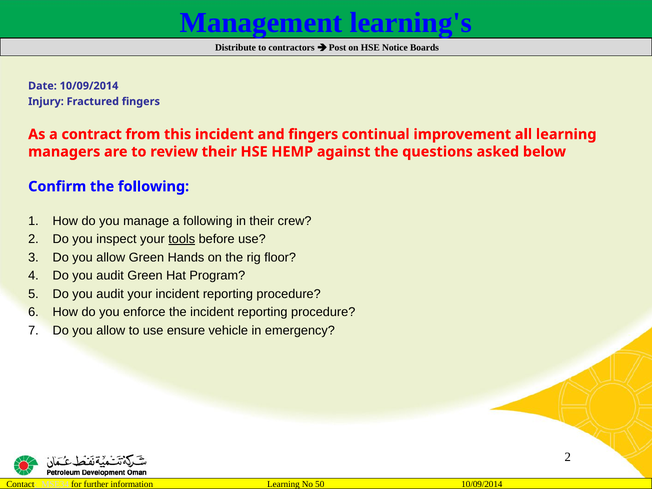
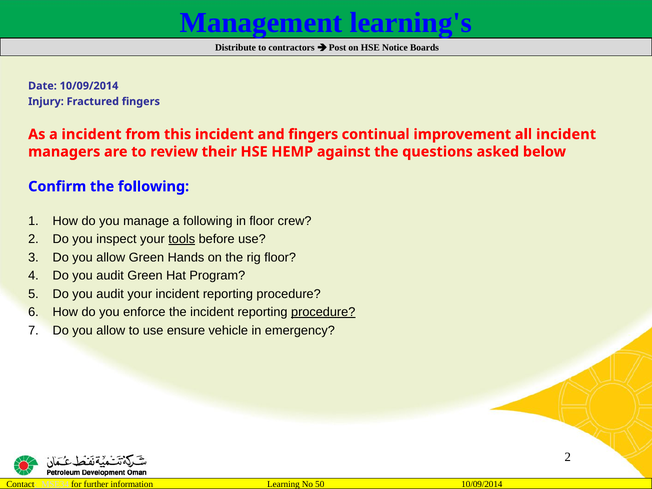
a contract: contract -> incident
all learning: learning -> incident
in their: their -> floor
procedure at (323, 312) underline: none -> present
